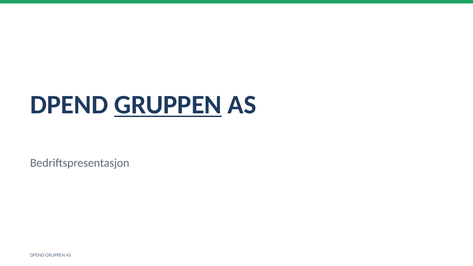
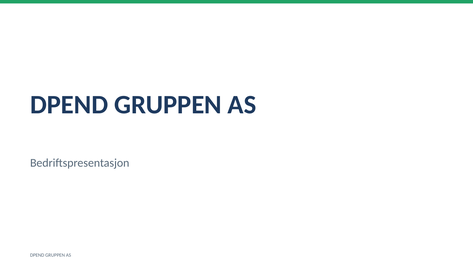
GRUPPEN at (168, 105) underline: present -> none
